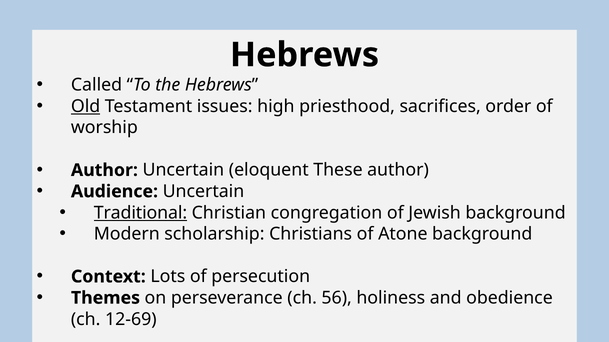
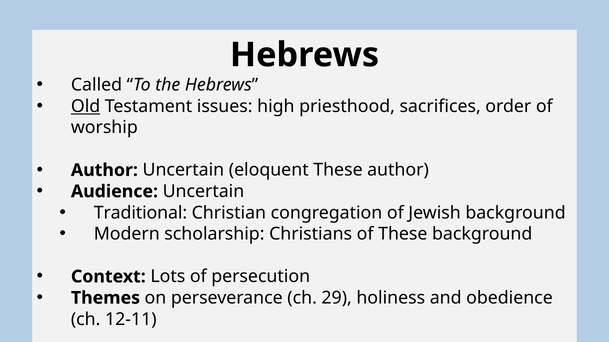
Traditional underline: present -> none
of Atone: Atone -> These
56: 56 -> 29
12-69: 12-69 -> 12-11
